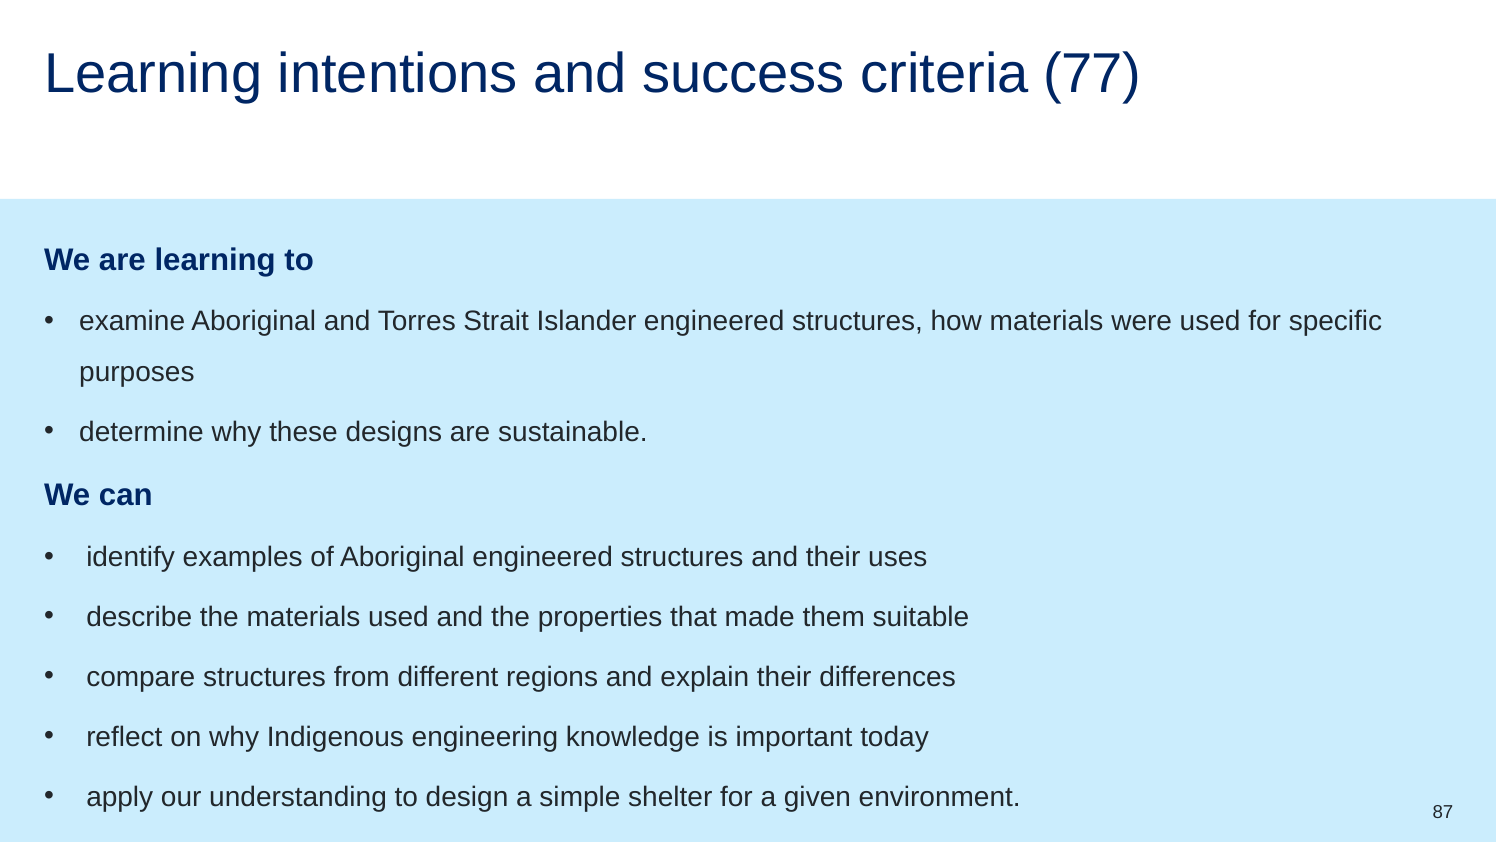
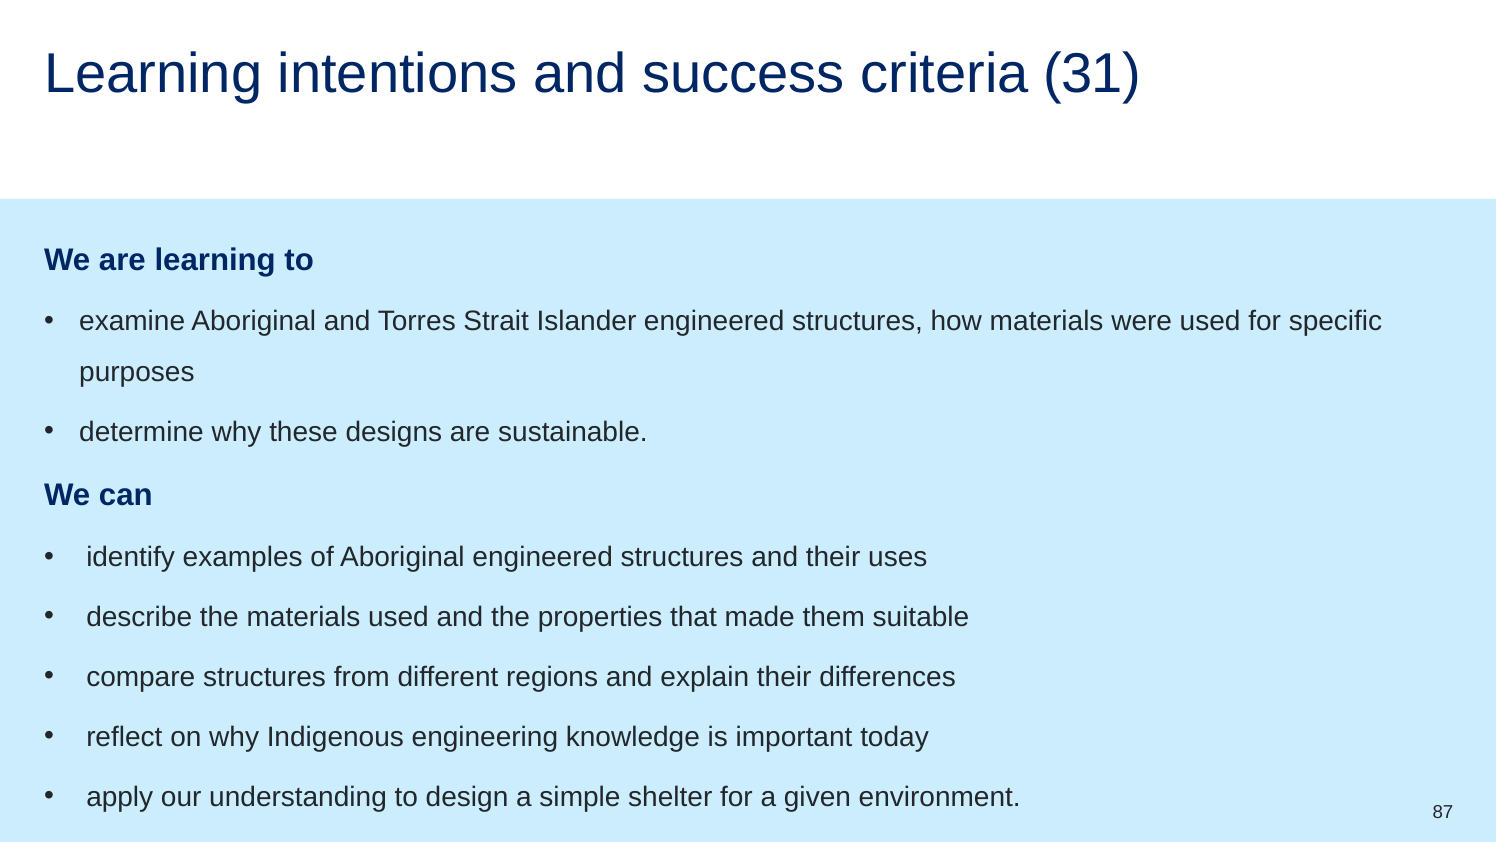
77: 77 -> 31
